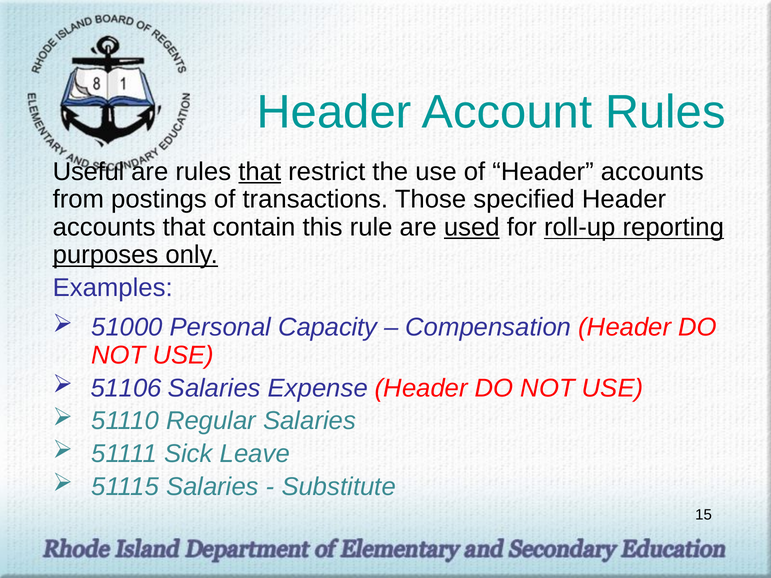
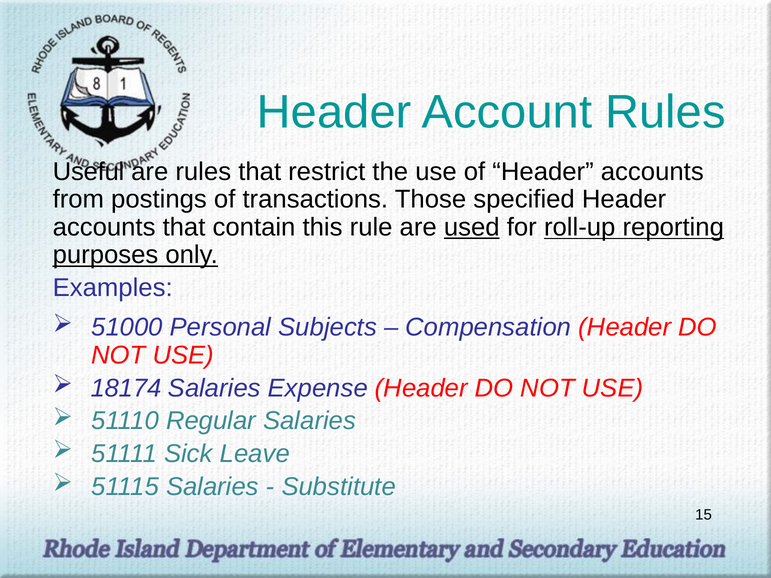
that at (260, 172) underline: present -> none
Capacity: Capacity -> Subjects
51106: 51106 -> 18174
